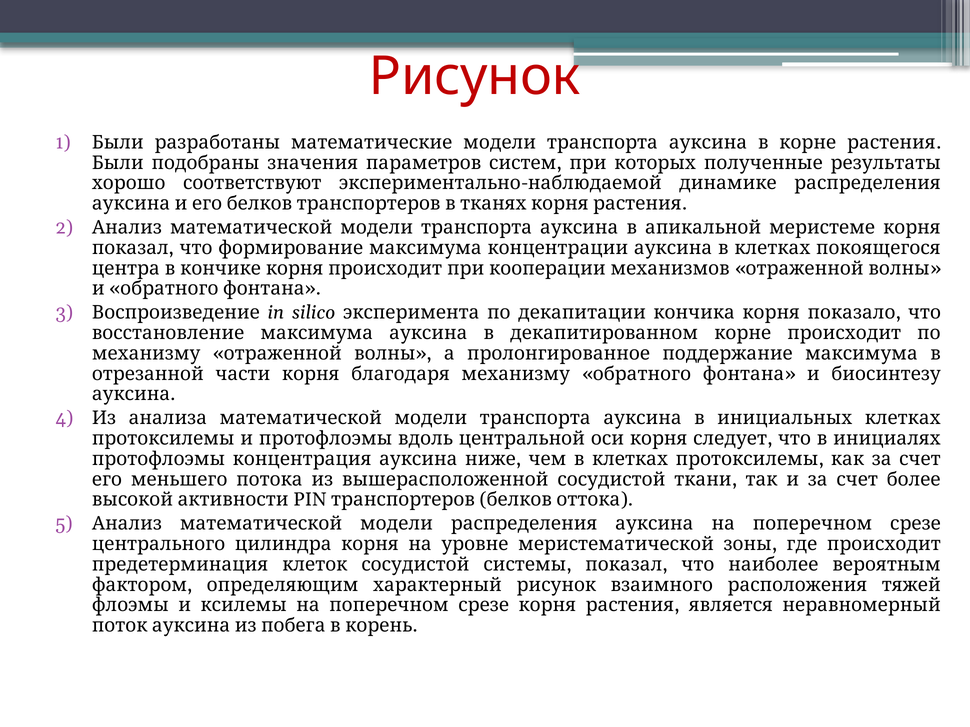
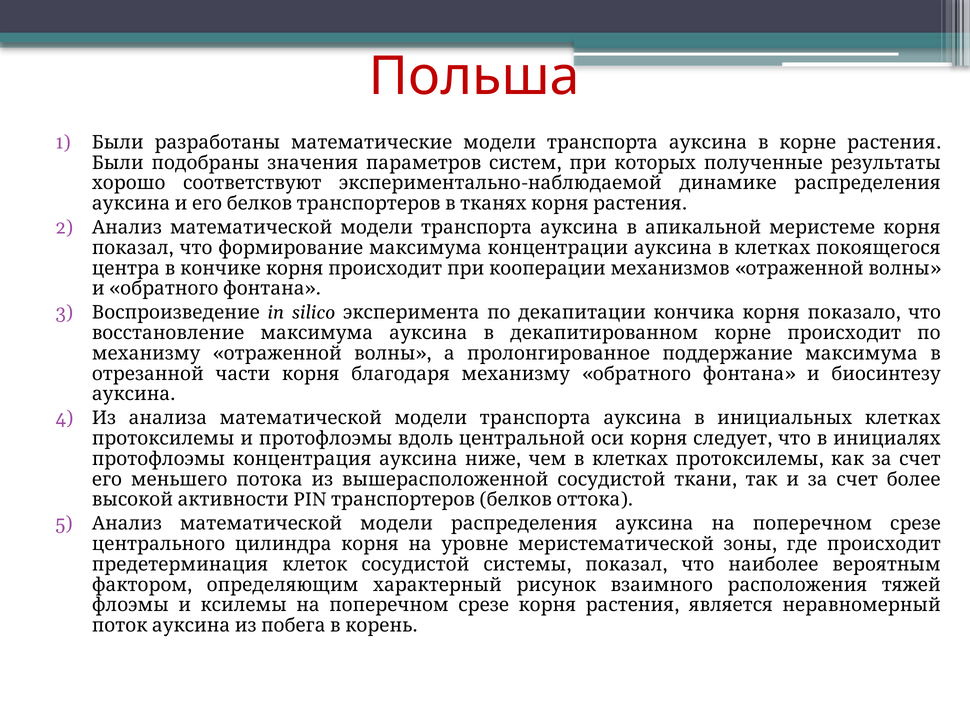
Рисунок at (475, 76): Рисунок -> Польша
